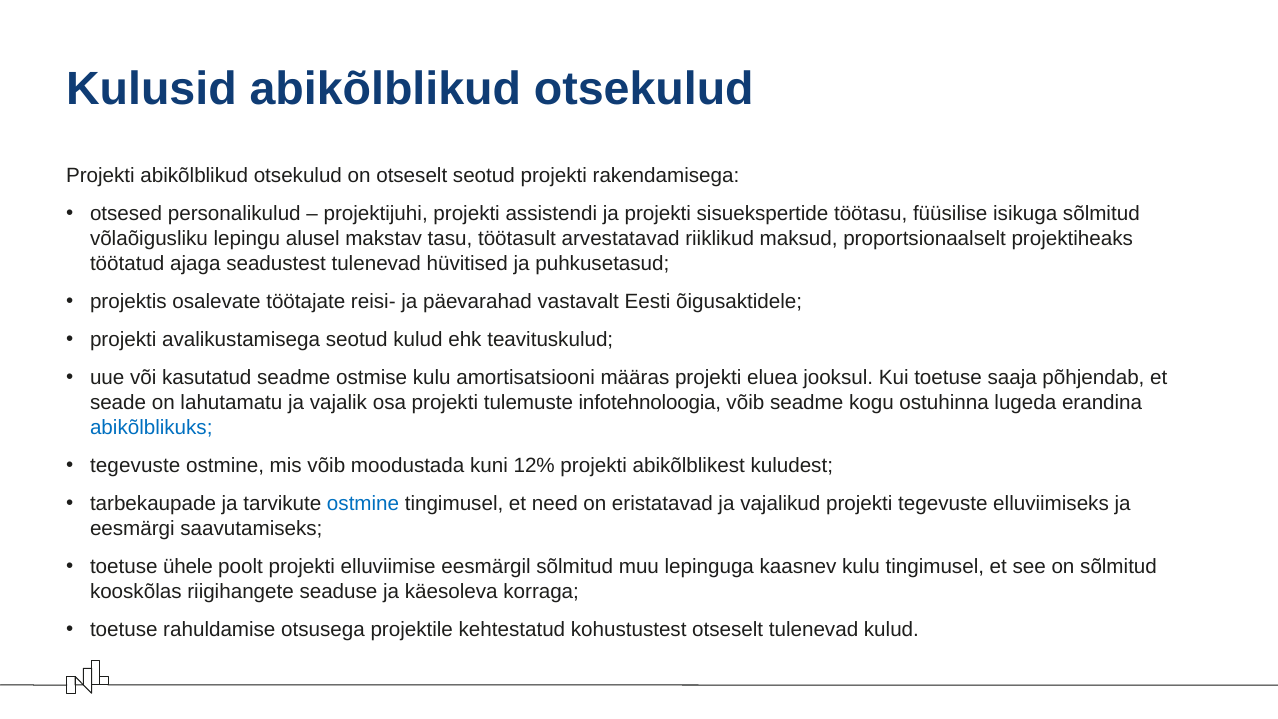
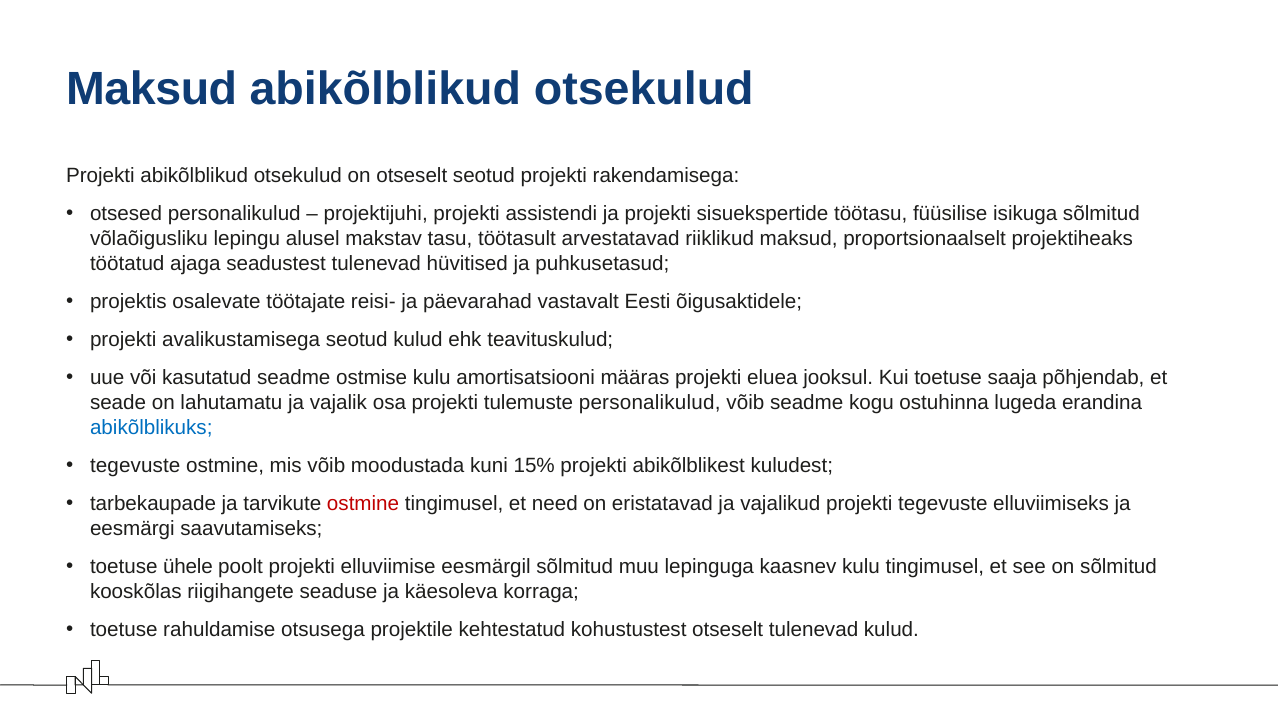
Kulusid at (151, 89): Kulusid -> Maksud
tulemuste infotehnoloogia: infotehnoloogia -> personalikulud
12%: 12% -> 15%
ostmine at (363, 504) colour: blue -> red
